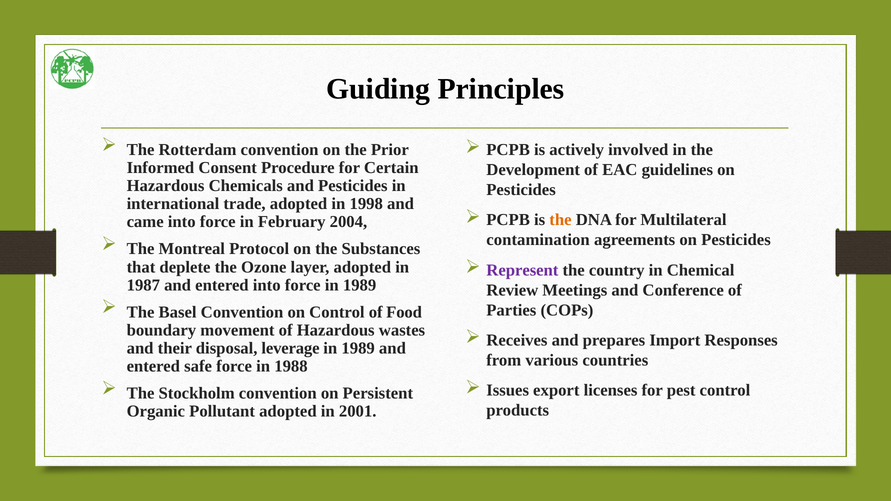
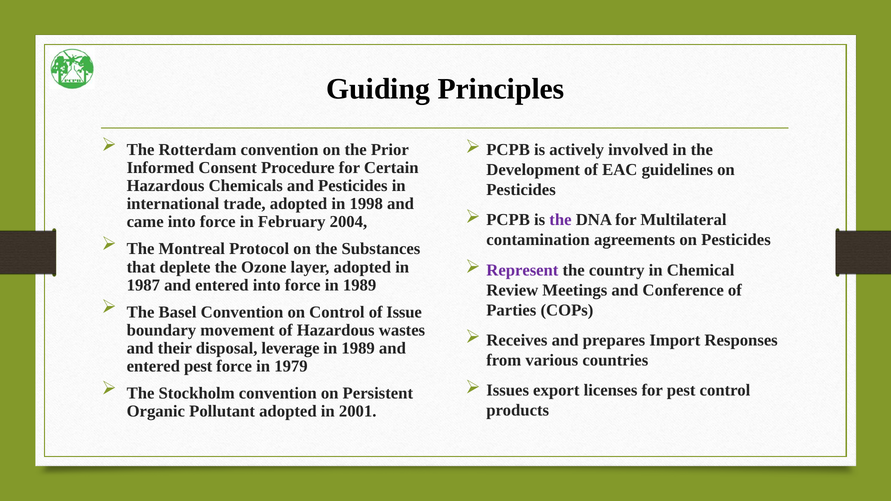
the at (560, 220) colour: orange -> purple
Food: Food -> Issue
entered safe: safe -> pest
1988: 1988 -> 1979
